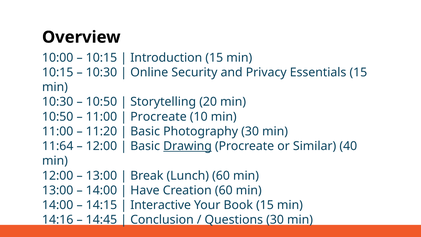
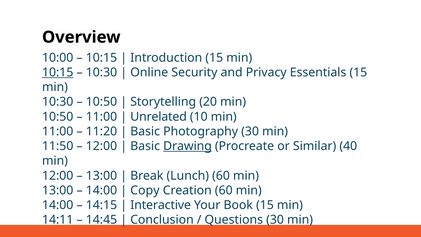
10:15 at (58, 72) underline: none -> present
Procreate at (158, 117): Procreate -> Unrelated
11:64: 11:64 -> 11:50
Have: Have -> Copy
14:16: 14:16 -> 14:11
